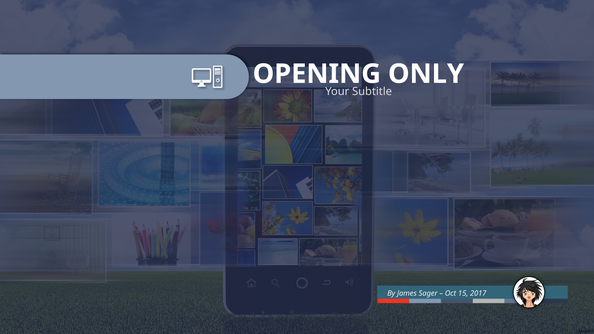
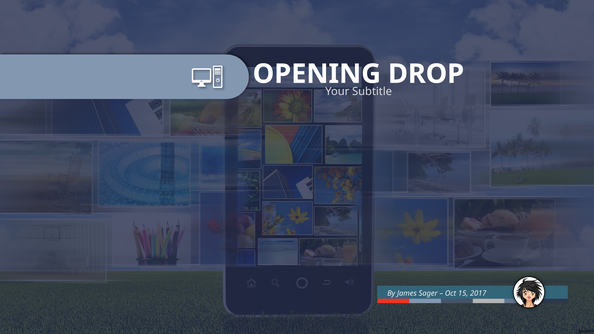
ONLY: ONLY -> DROP
